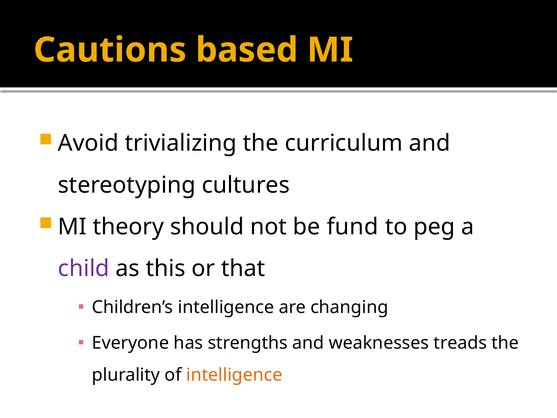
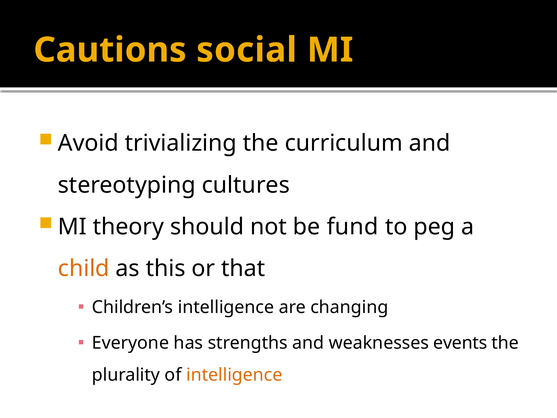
based: based -> social
child colour: purple -> orange
treads: treads -> events
